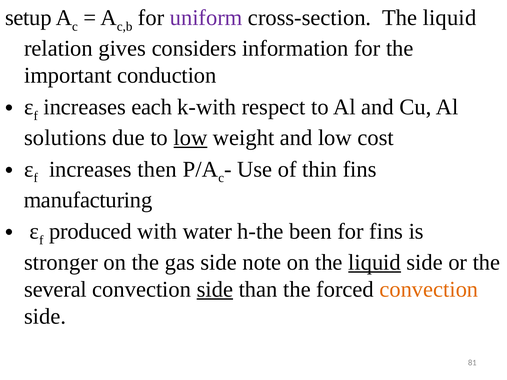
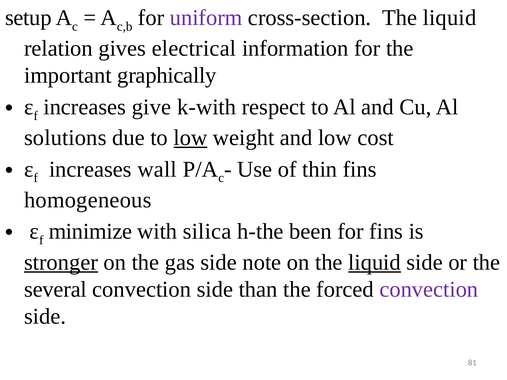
considers: considers -> electrical
conduction: conduction -> graphically
each: each -> give
then: then -> wall
manufacturing: manufacturing -> homogeneous
produced: produced -> minimize
water: water -> silica
stronger underline: none -> present
side at (215, 289) underline: present -> none
convection at (429, 289) colour: orange -> purple
